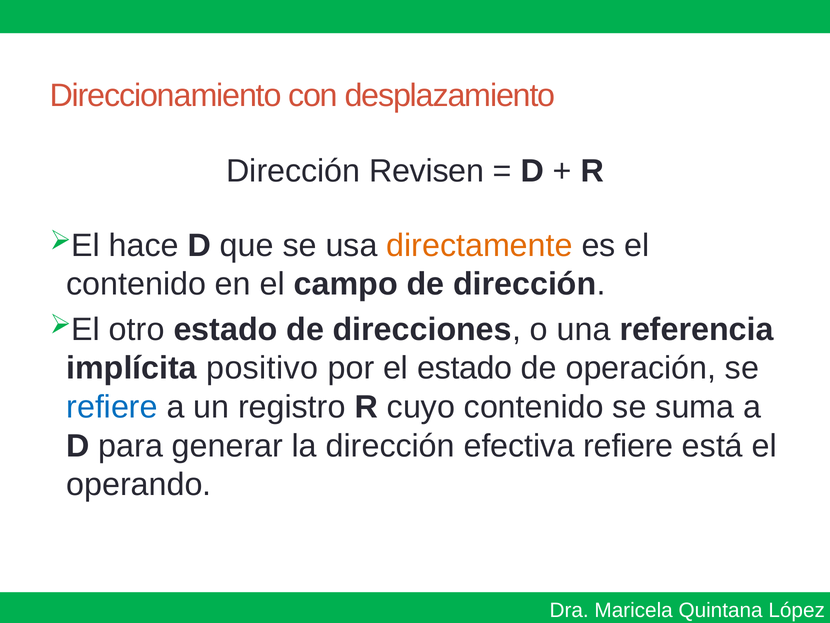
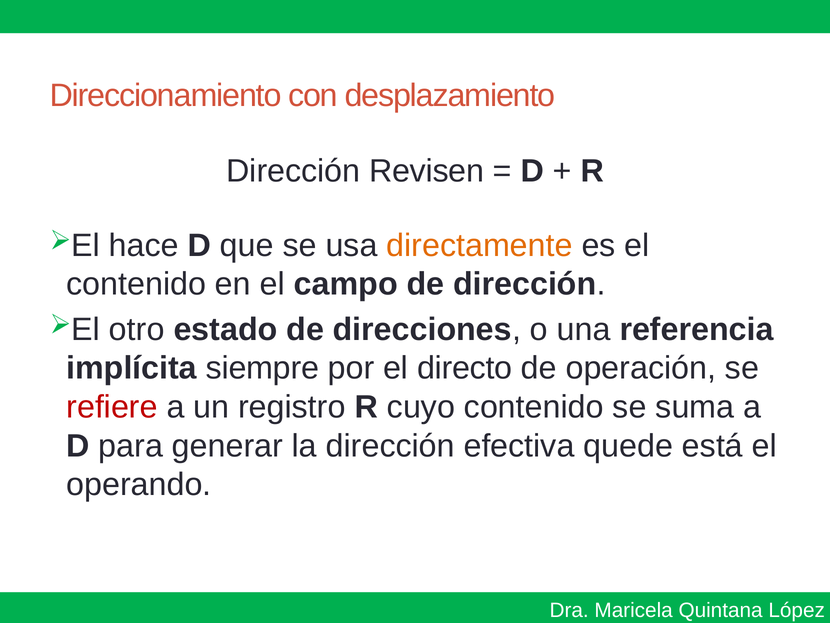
positivo: positivo -> siempre
el estado: estado -> directo
refiere at (112, 407) colour: blue -> red
efectiva refiere: refiere -> quede
